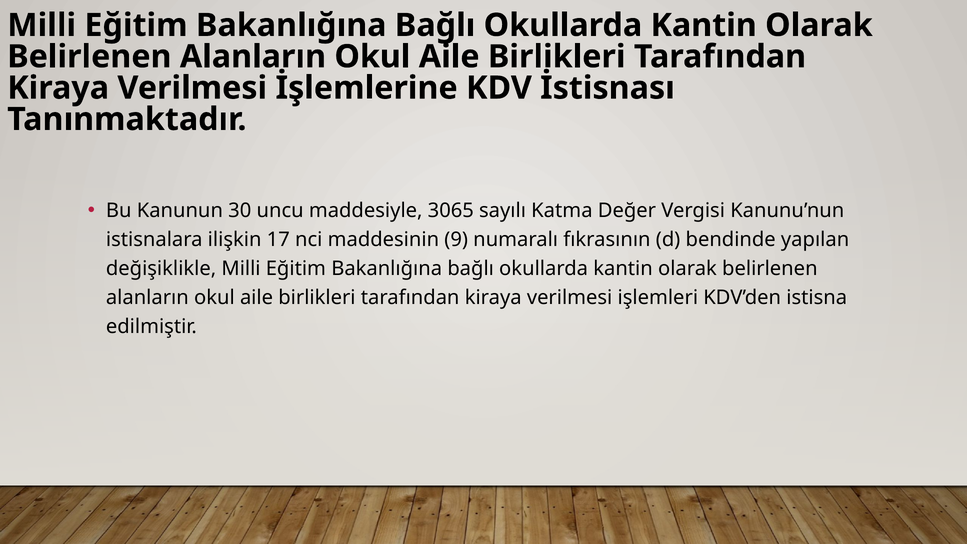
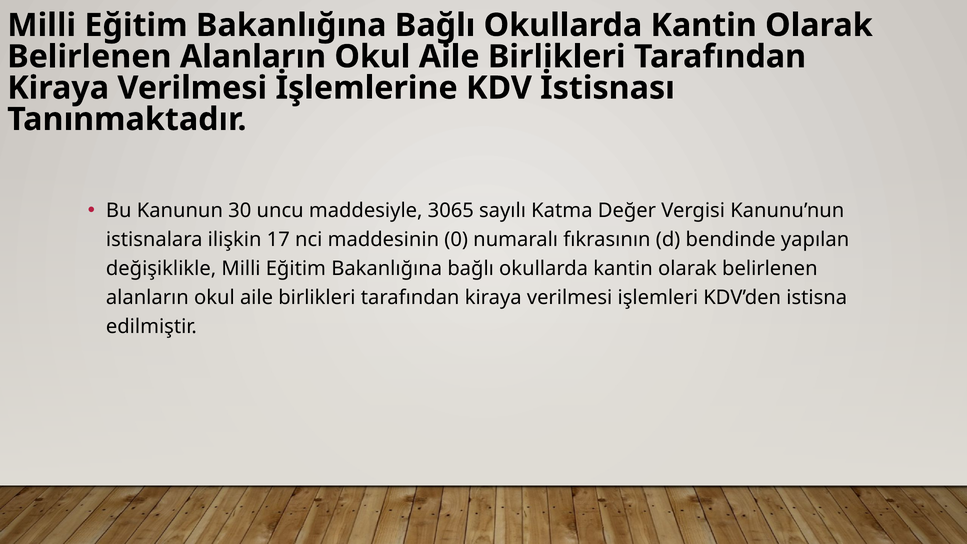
9: 9 -> 0
